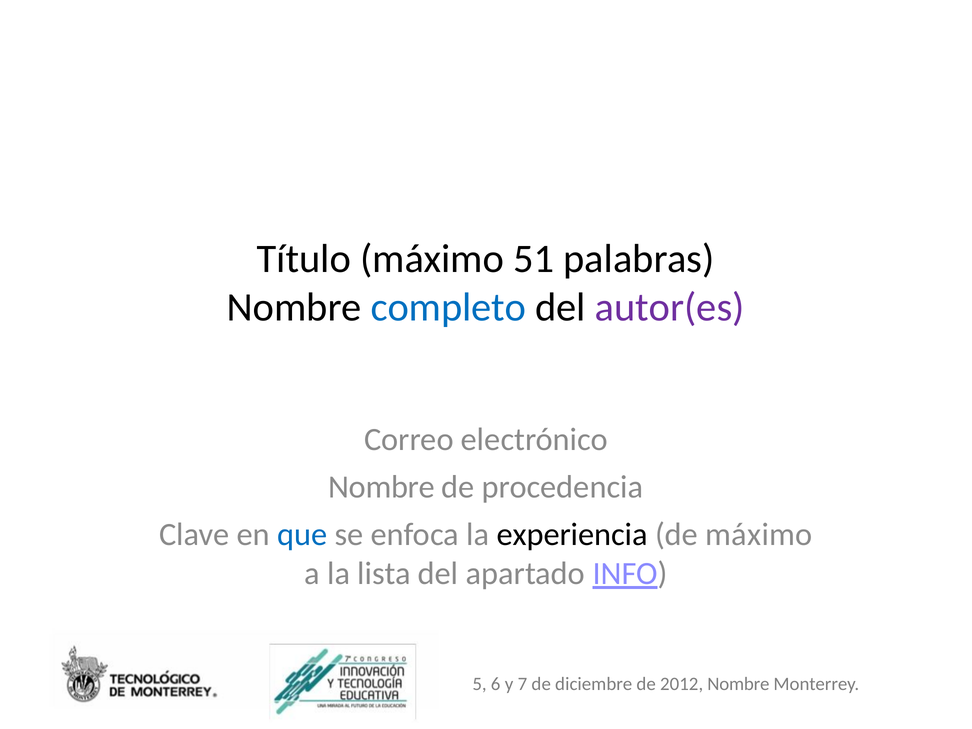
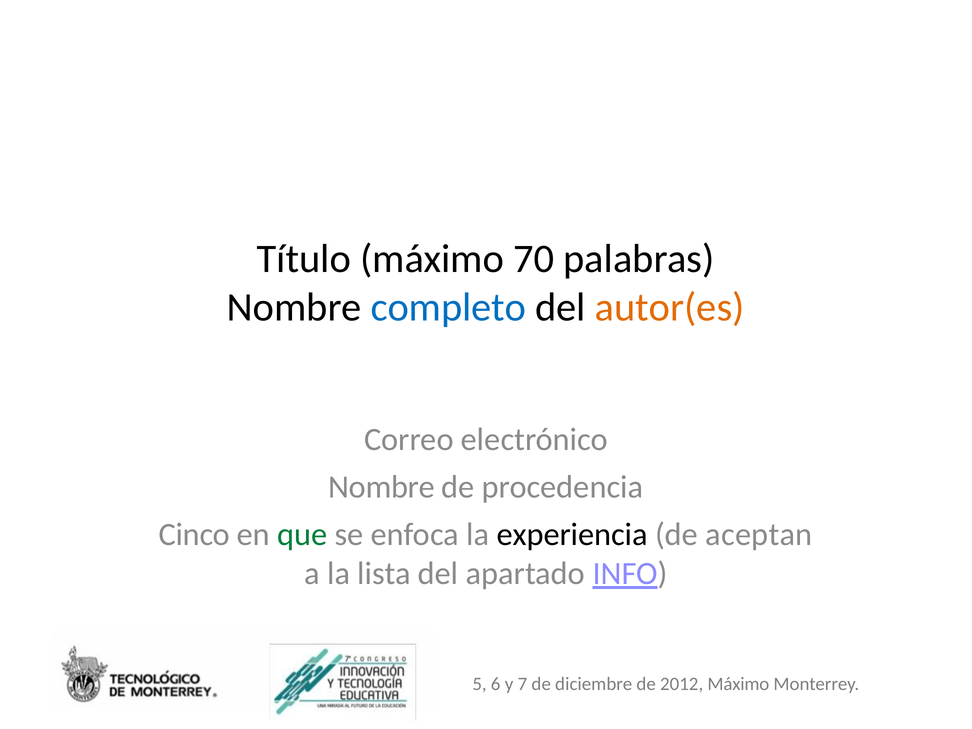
51: 51 -> 70
autor(es colour: purple -> orange
Clave: Clave -> Cinco
que colour: blue -> green
de máximo: máximo -> aceptan
Nombre at (738, 684): Nombre -> Máximo
